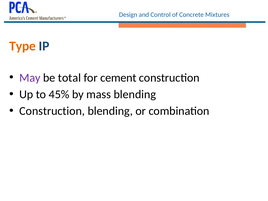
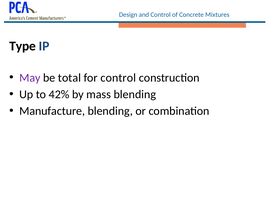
Type colour: orange -> black
for cement: cement -> control
45%: 45% -> 42%
Construction at (52, 111): Construction -> Manufacture
